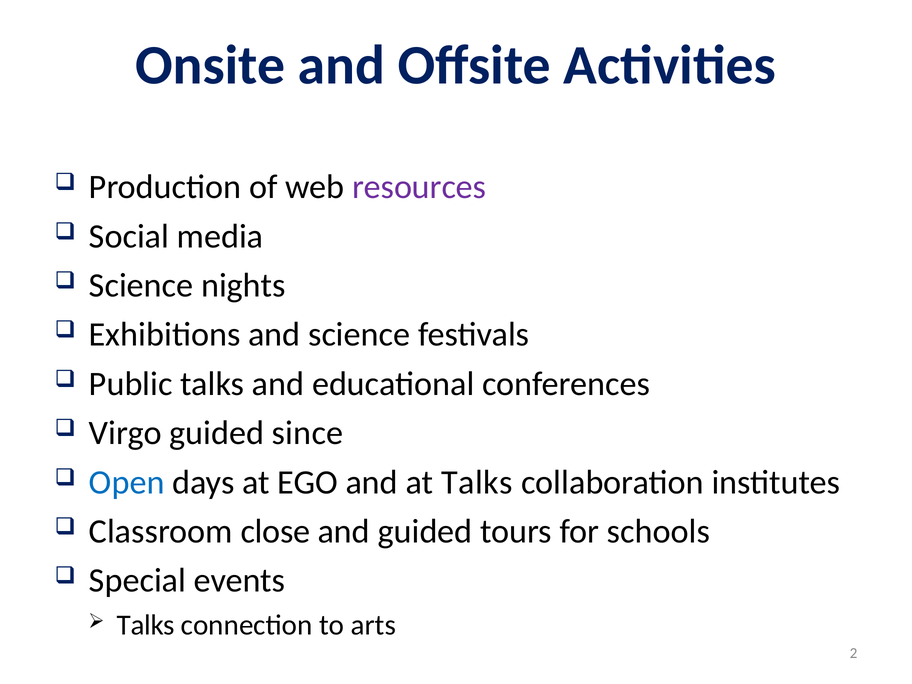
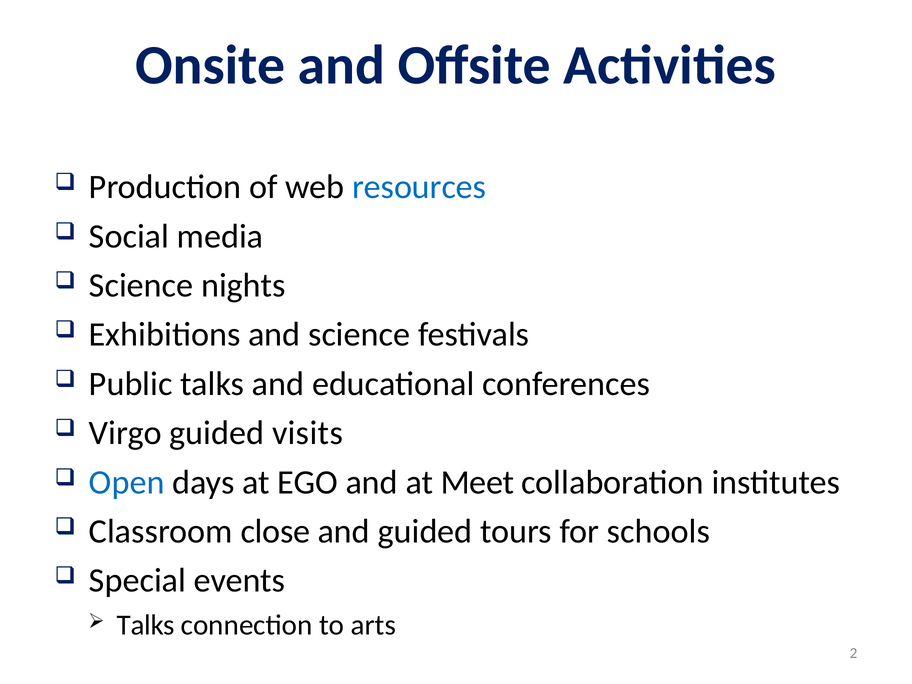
resources colour: purple -> blue
since: since -> visits
at Talks: Talks -> Meet
